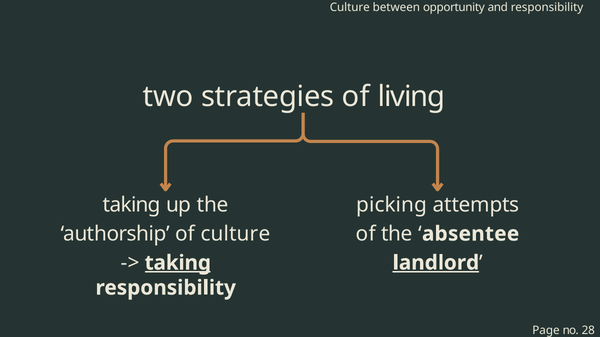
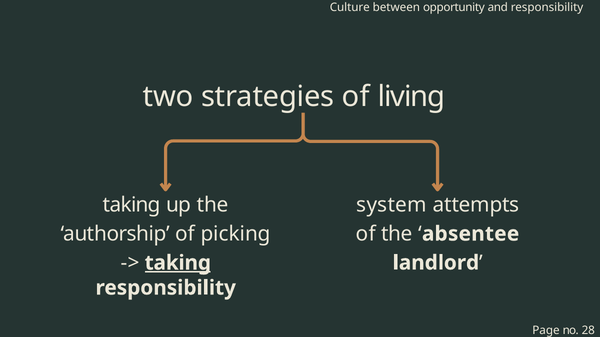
picking: picking -> system
of culture: culture -> picking
landlord underline: present -> none
